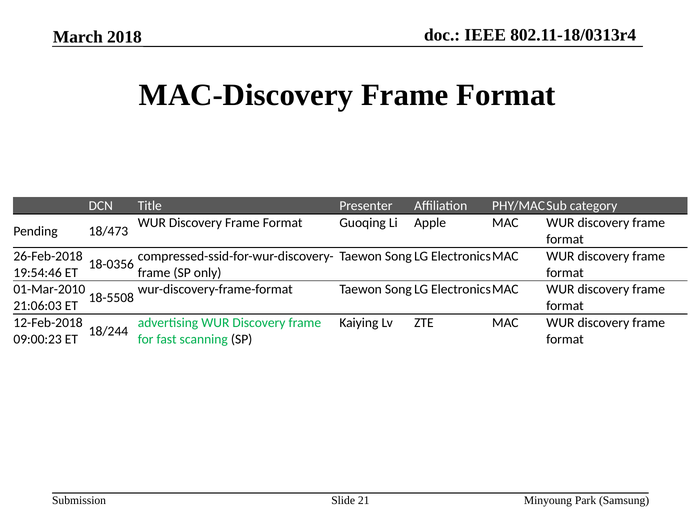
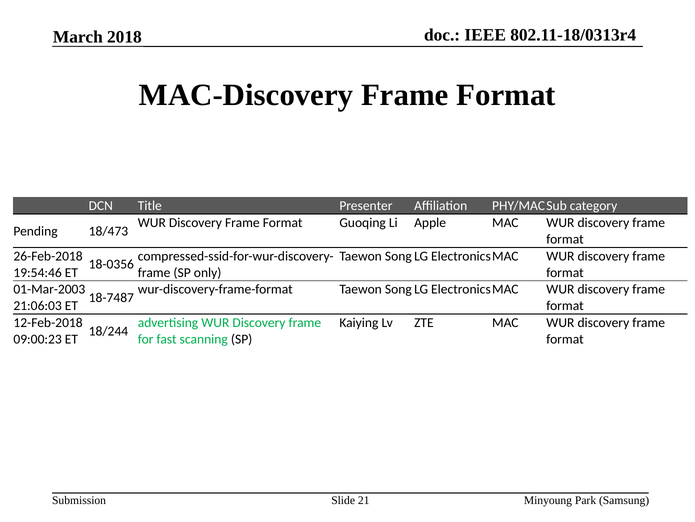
01-Mar-2010: 01-Mar-2010 -> 01-Mar-2003
18-5508: 18-5508 -> 18-7487
